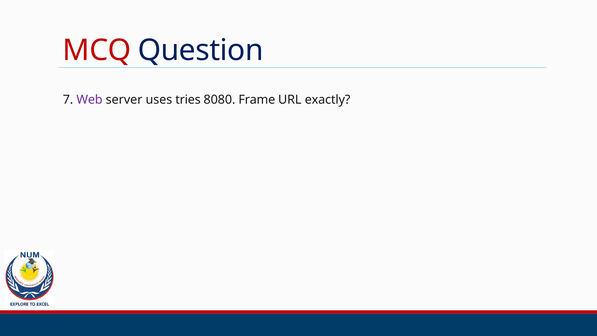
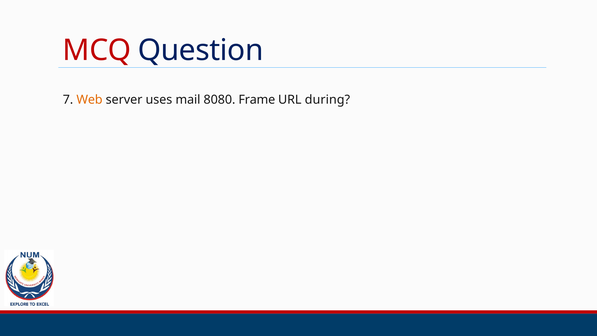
Web colour: purple -> orange
tries: tries -> mail
exactly: exactly -> during
